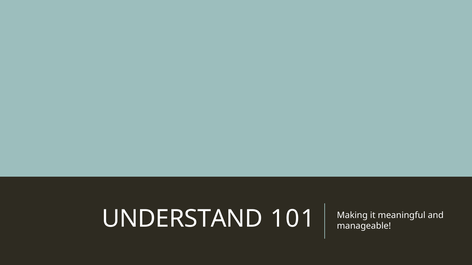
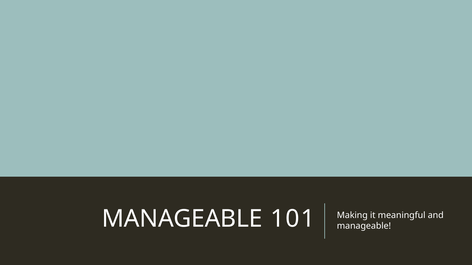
UNDERSTAND at (182, 219): UNDERSTAND -> MANAGEABLE
